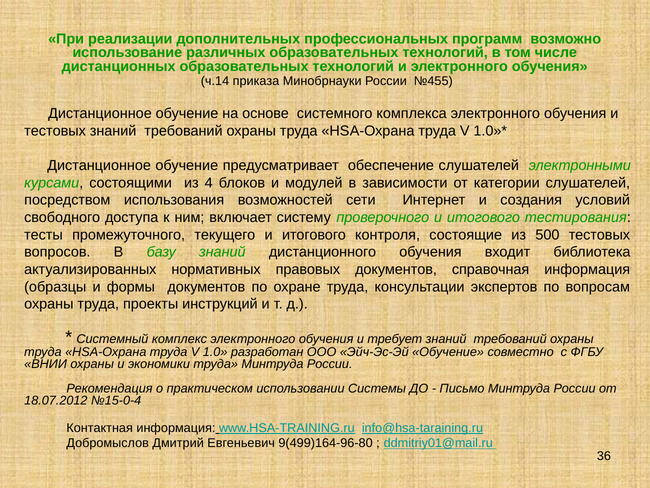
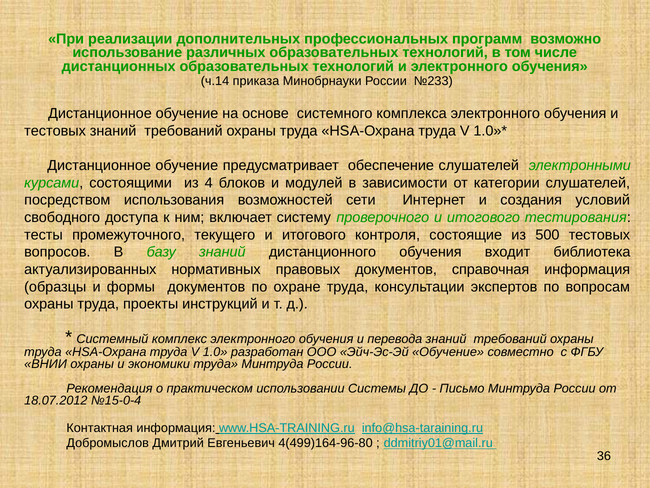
№455: №455 -> №233
требует: требует -> перевода
9(499)164-96-80: 9(499)164-96-80 -> 4(499)164-96-80
